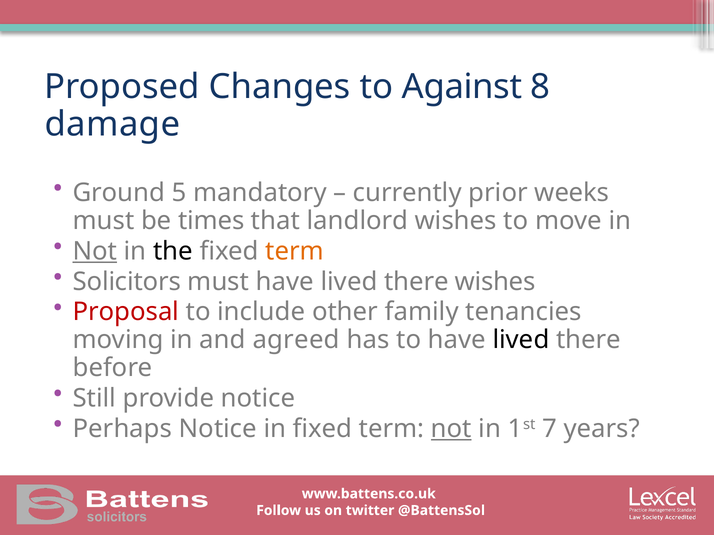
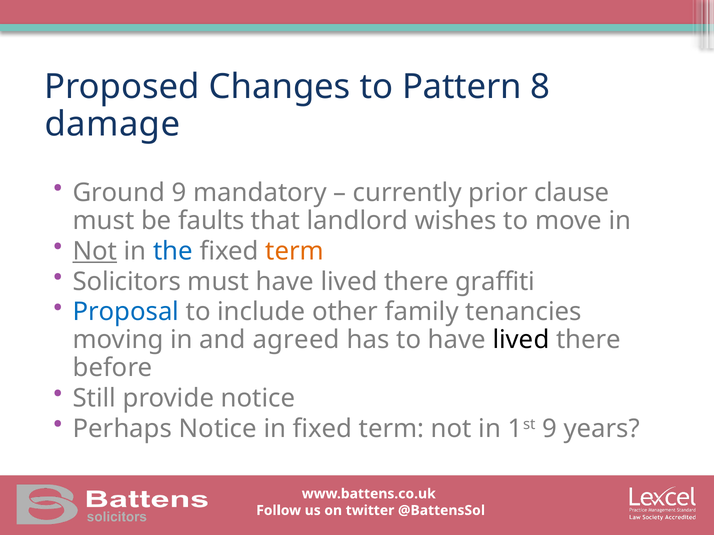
Against: Against -> Pattern
Ground 5: 5 -> 9
weeks: weeks -> clause
times: times -> faults
the colour: black -> blue
there wishes: wishes -> graffiti
Proposal colour: red -> blue
not at (451, 429) underline: present -> none
1st 7: 7 -> 9
